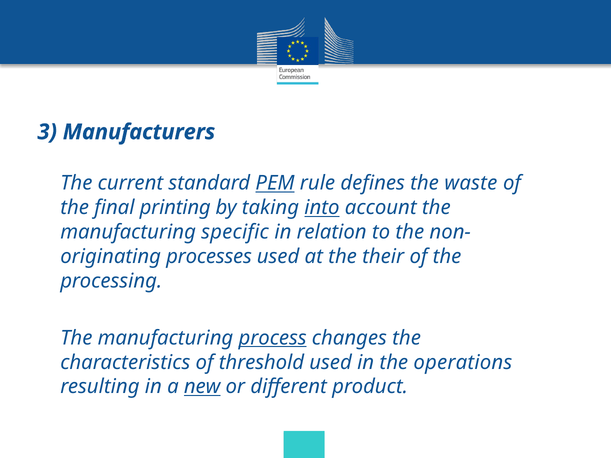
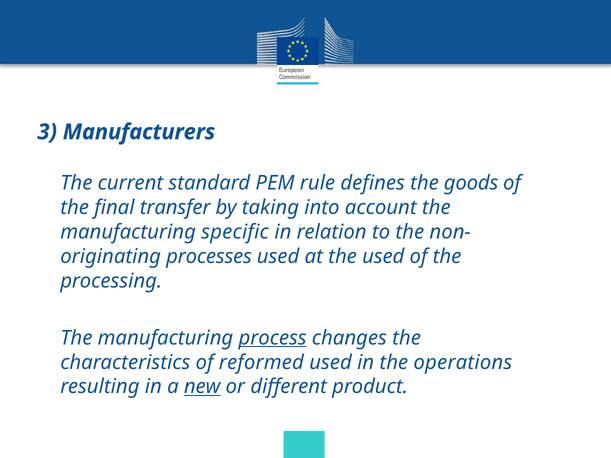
PEM underline: present -> none
waste: waste -> goods
printing: printing -> transfer
into underline: present -> none
the their: their -> used
threshold: threshold -> reformed
